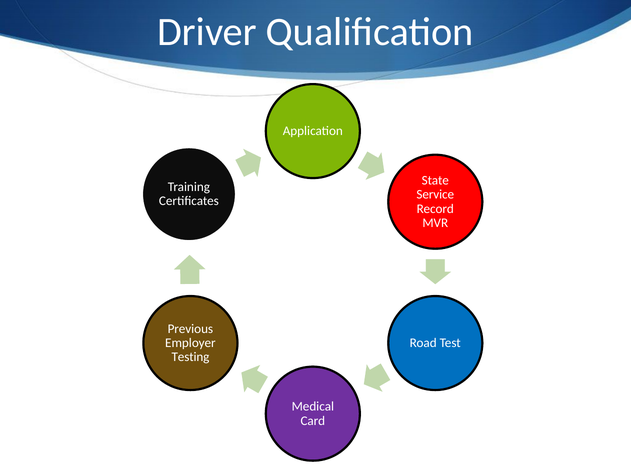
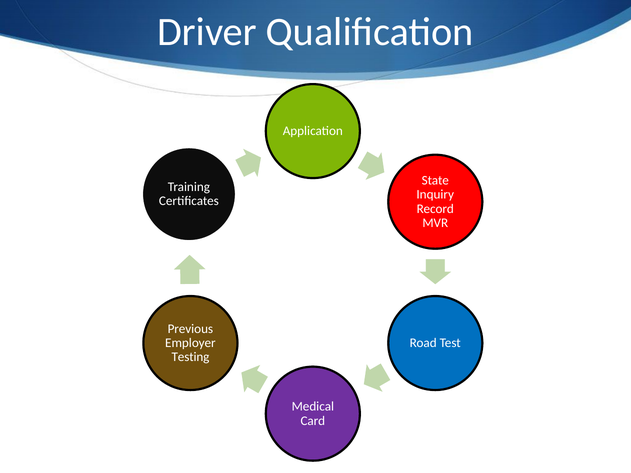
Service: Service -> Inquiry
